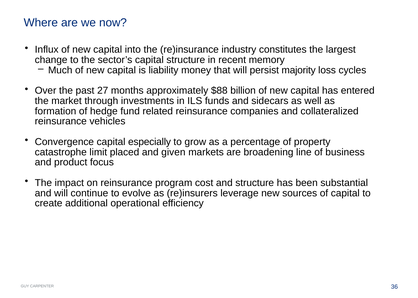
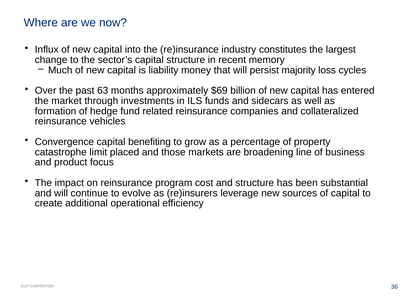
27: 27 -> 63
$88: $88 -> $69
especially: especially -> benefiting
given: given -> those
